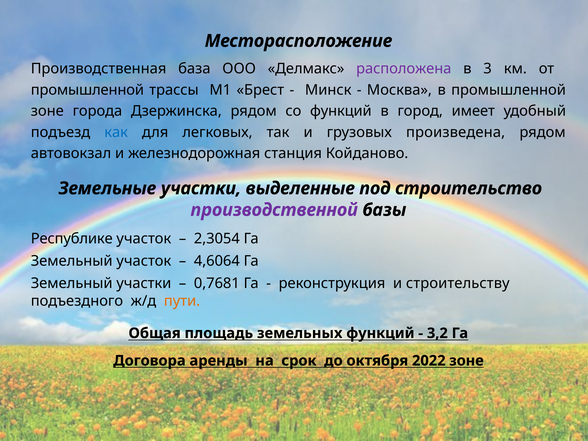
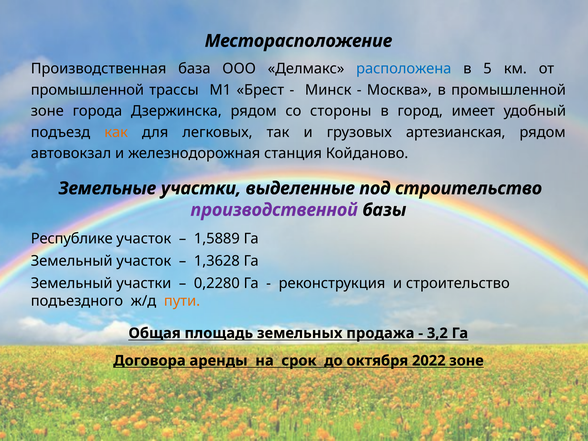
расположена colour: purple -> blue
3: 3 -> 5
со функций: функций -> стороны
как colour: blue -> orange
произведена: произведена -> артезианская
2,3054: 2,3054 -> 1,5889
4,6064: 4,6064 -> 1,3628
0,7681: 0,7681 -> 0,2280
и строительству: строительству -> строительство
земельных функций: функций -> продажа
